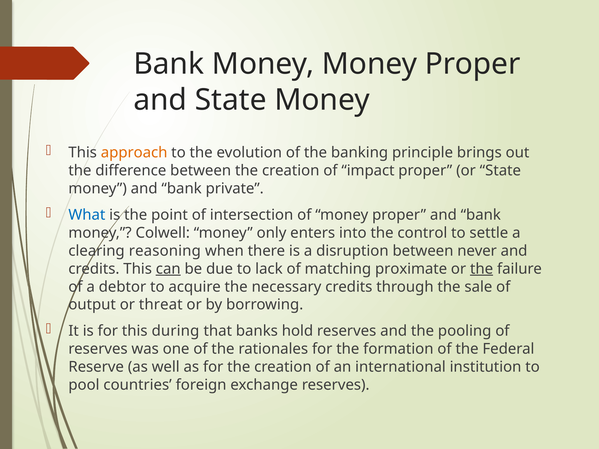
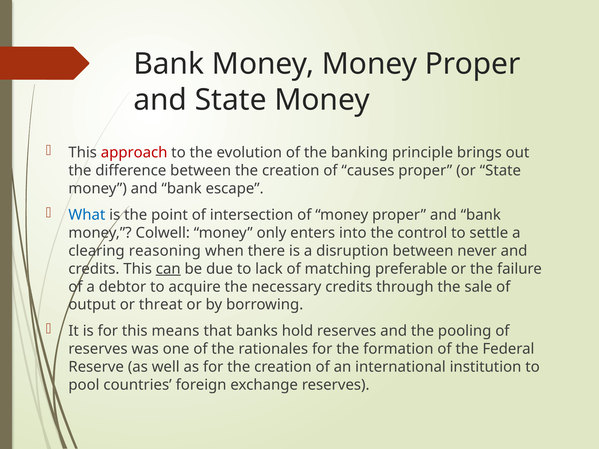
approach colour: orange -> red
impact: impact -> causes
private: private -> escape
proximate: proximate -> preferable
the at (482, 269) underline: present -> none
during: during -> means
